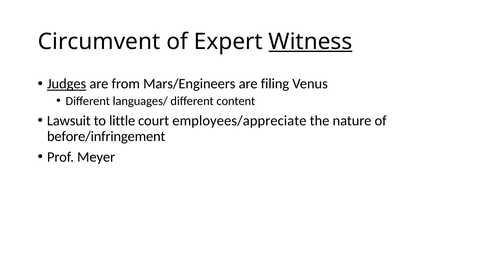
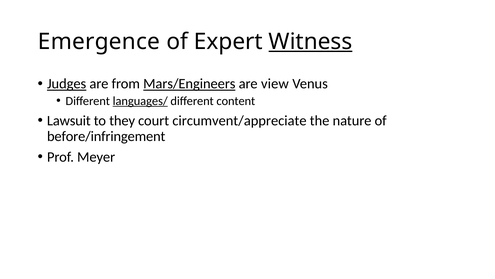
Circumvent: Circumvent -> Emergence
Mars/Engineers underline: none -> present
filing: filing -> view
languages/ underline: none -> present
little: little -> they
employees/appreciate: employees/appreciate -> circumvent/appreciate
